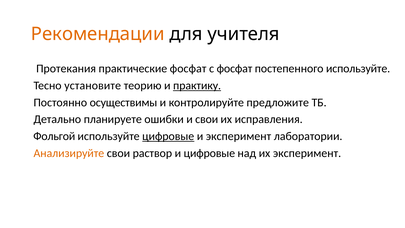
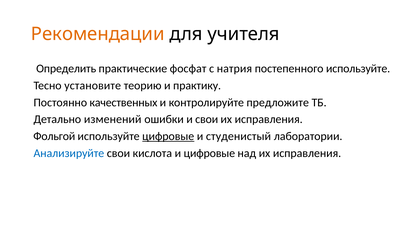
Протекания: Протекания -> Определить
с фосфат: фосфат -> натрия
практику underline: present -> none
осуществимы: осуществимы -> качественных
планируете: планируете -> изменений
и эксперимент: эксперимент -> студенистый
Анализируйте colour: orange -> blue
раствор: раствор -> кислота
над их эксперимент: эксперимент -> исправления
